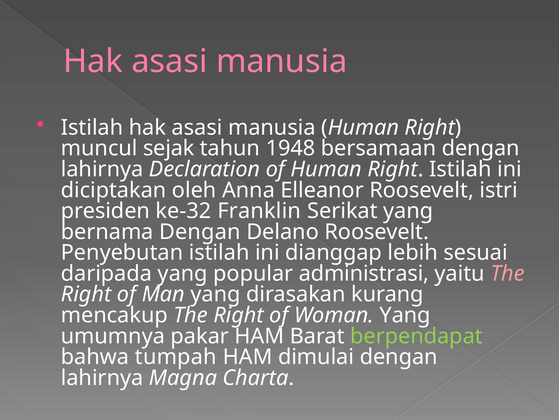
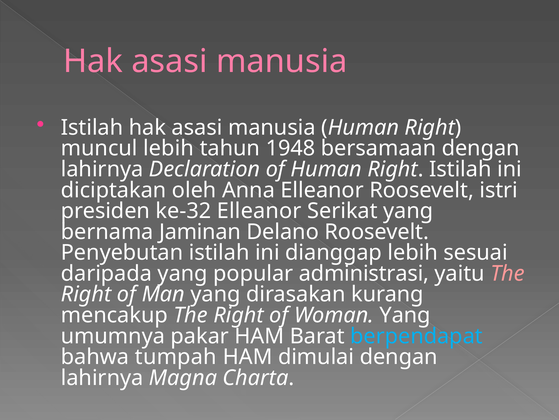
muncul sejak: sejak -> lebih
ke-32 Franklin: Franklin -> Elleanor
bernama Dengan: Dengan -> Jaminan
berpendapat colour: light green -> light blue
